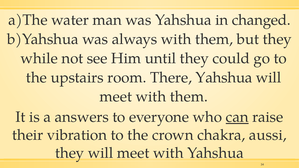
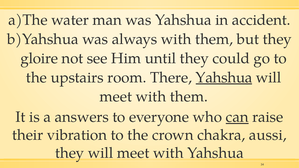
changed: changed -> accident
while: while -> gloire
Yahshua at (224, 78) underline: none -> present
